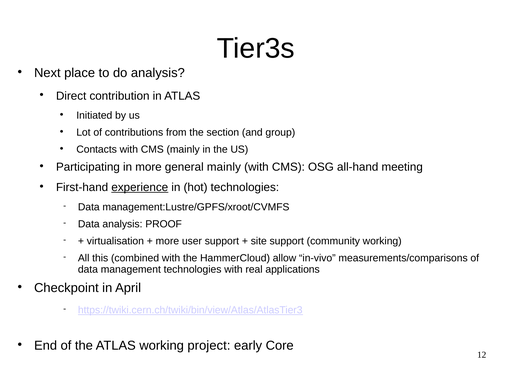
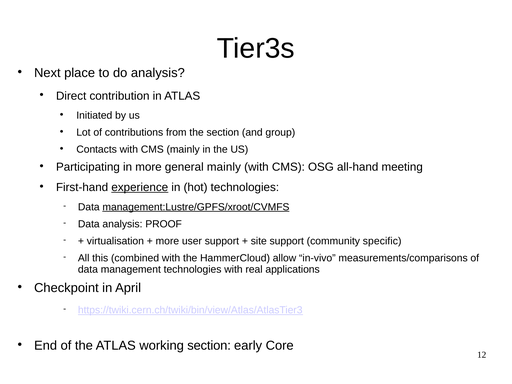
management:Lustre/GPFS/xroot/CVMFS underline: none -> present
community working: working -> specific
working project: project -> section
